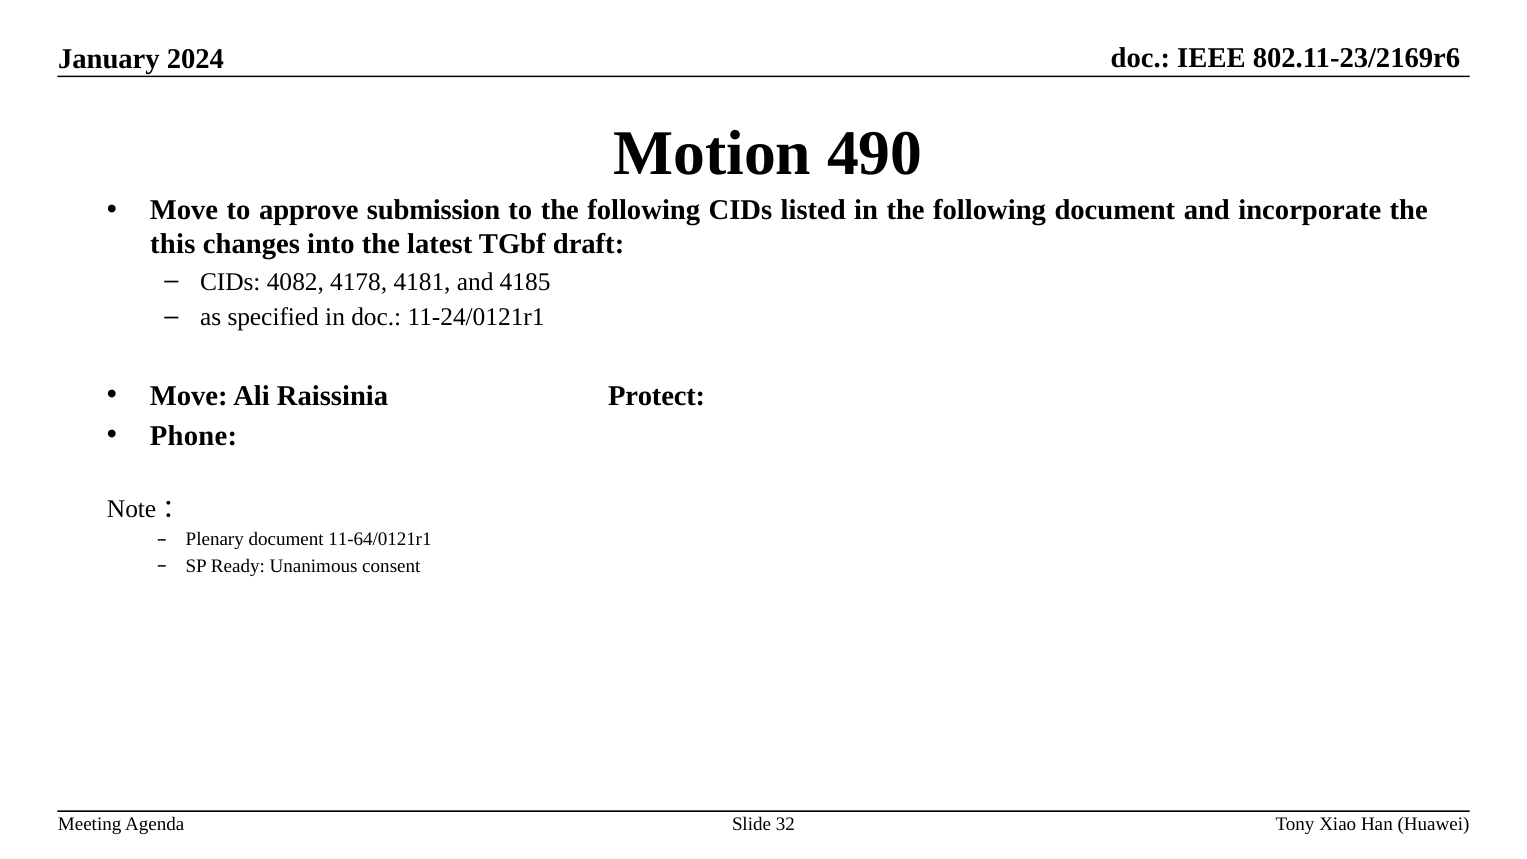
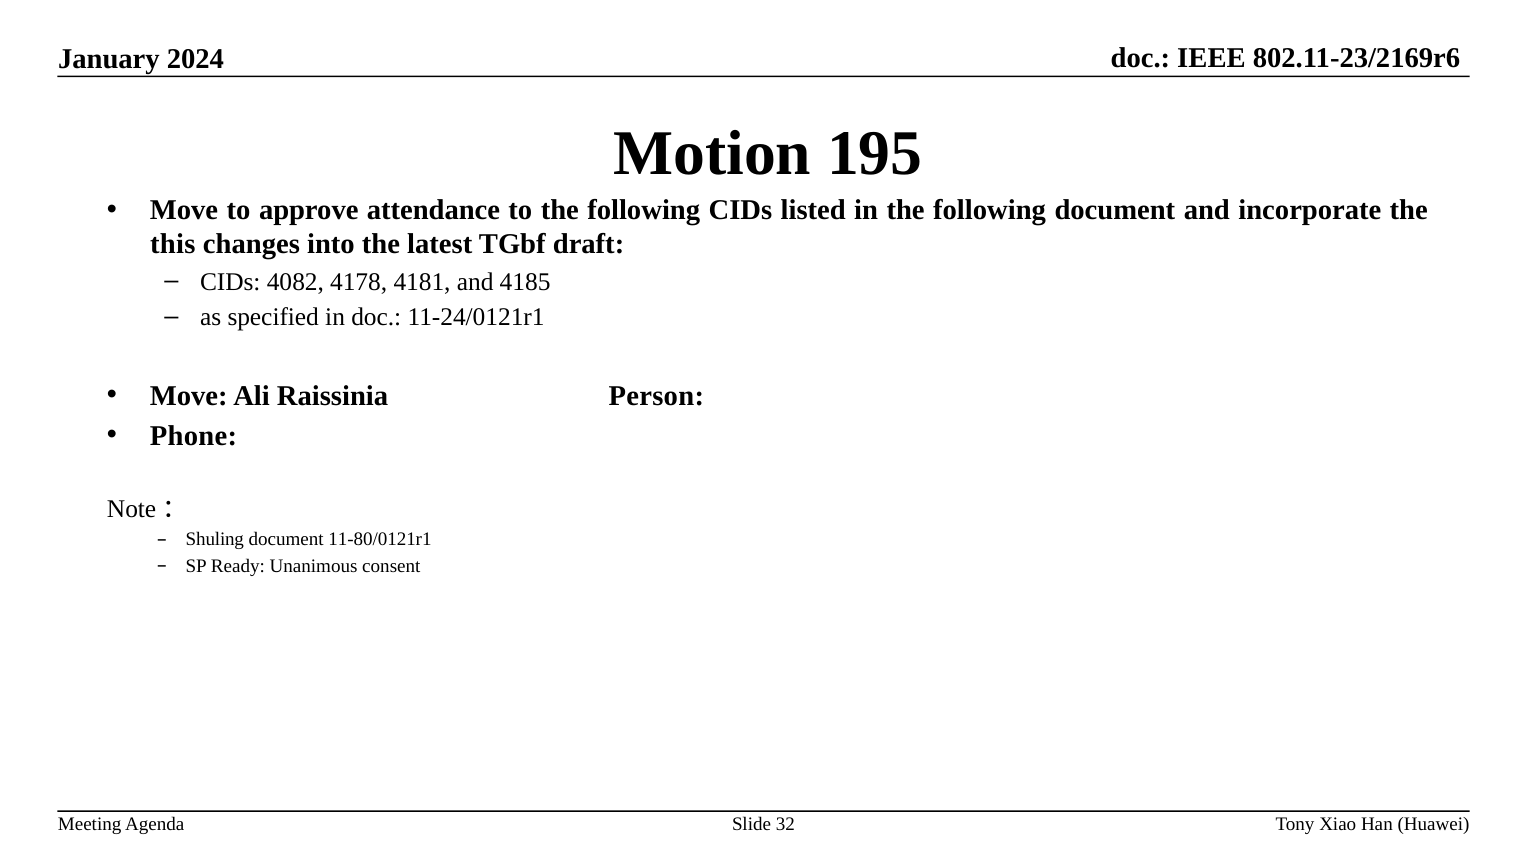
490: 490 -> 195
submission: submission -> attendance
Protect: Protect -> Person
Plenary: Plenary -> Shuling
11-64/0121r1: 11-64/0121r1 -> 11-80/0121r1
